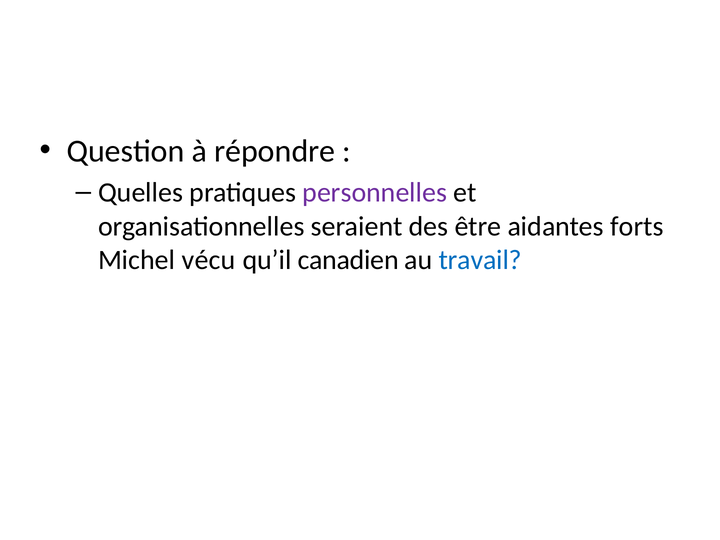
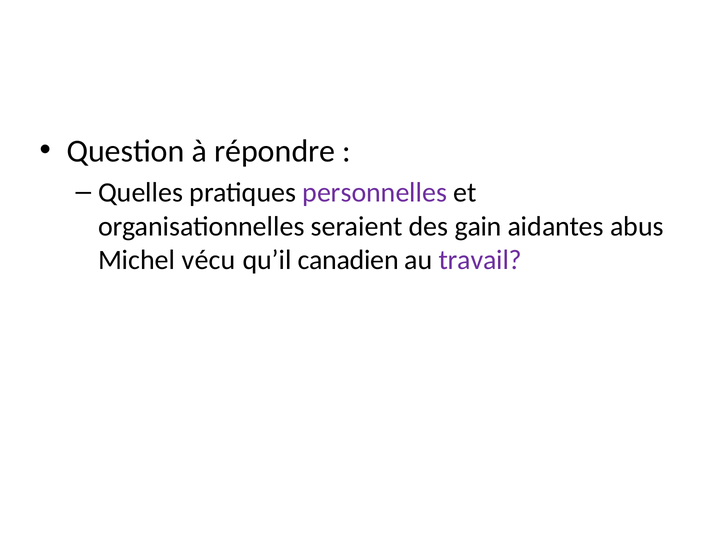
être: être -> gain
forts: forts -> abus
travail colour: blue -> purple
